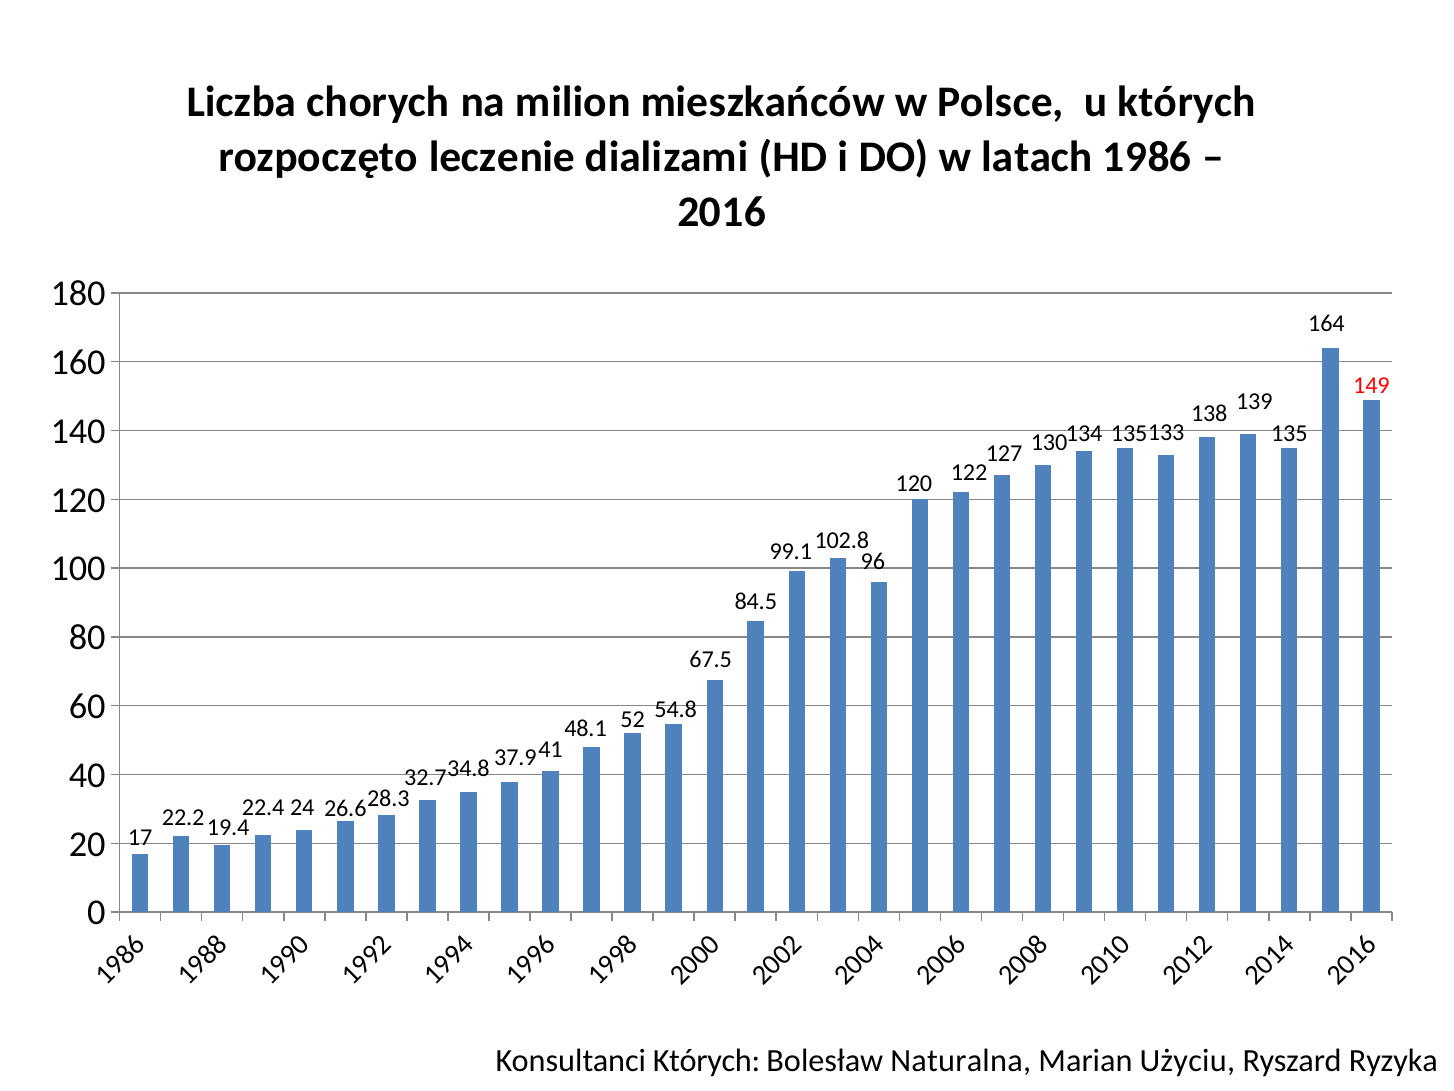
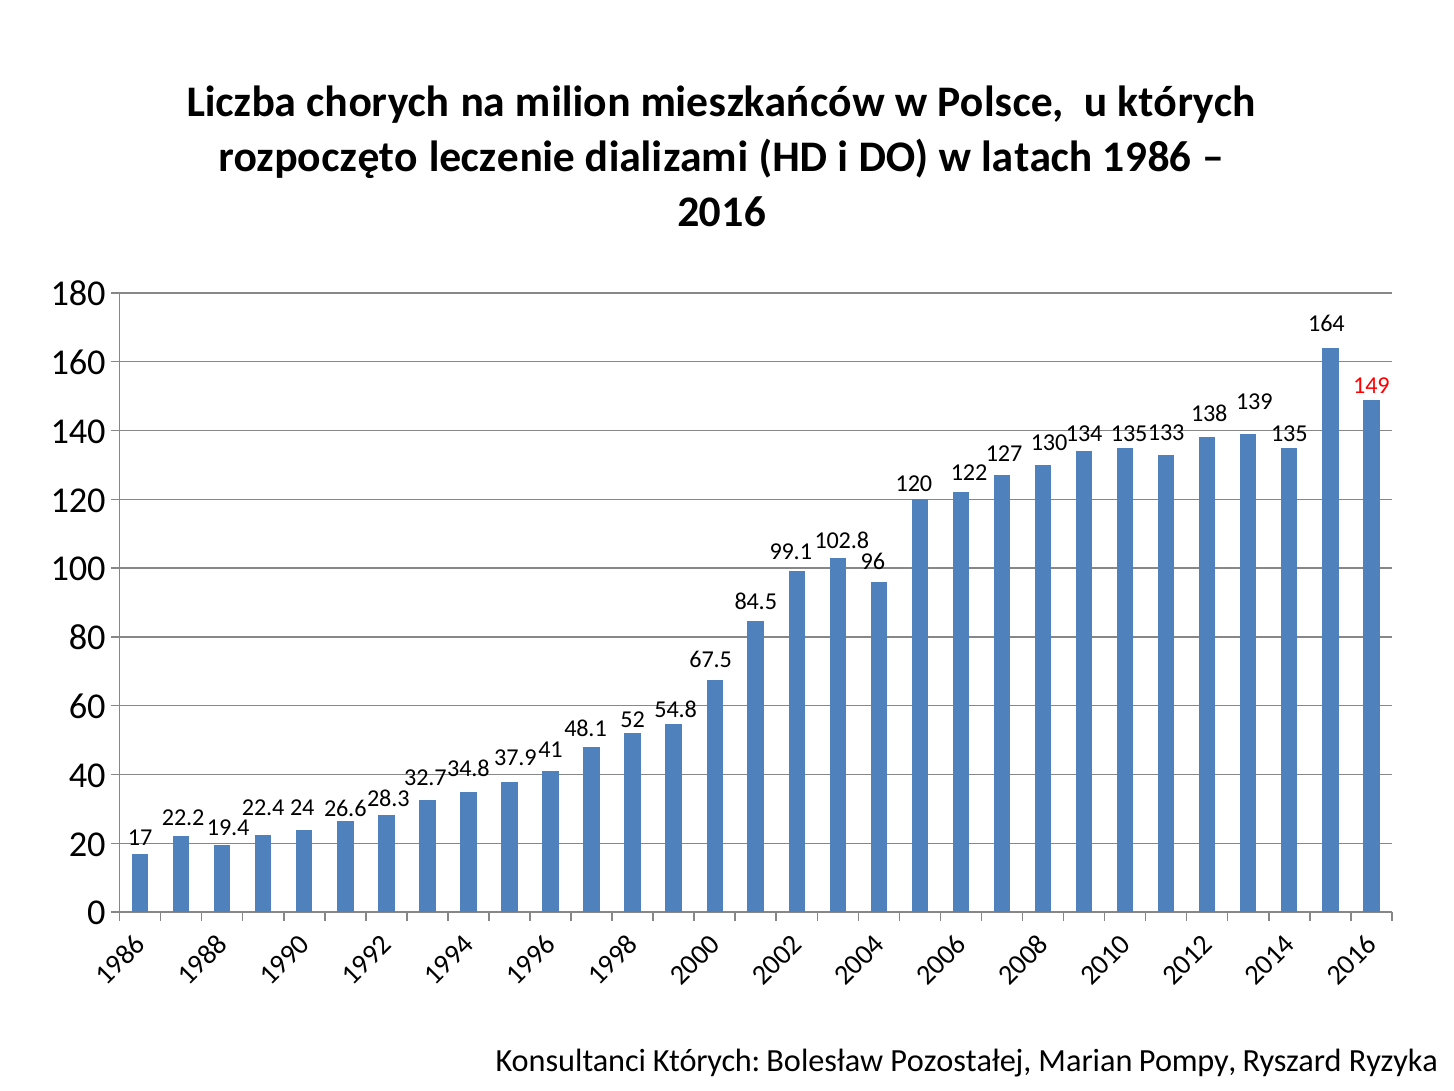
Naturalna: Naturalna -> Pozostałej
Użyciu: Użyciu -> Pompy
